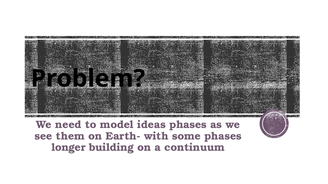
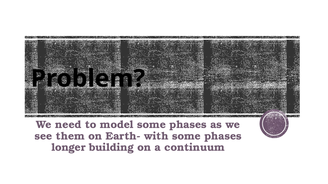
model ideas: ideas -> some
